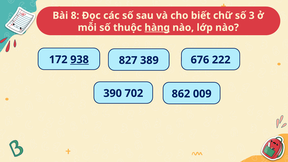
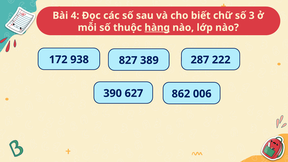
8: 8 -> 4
938 underline: present -> none
676: 676 -> 287
702: 702 -> 627
009: 009 -> 006
